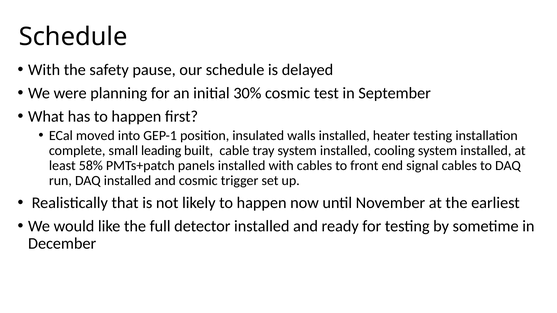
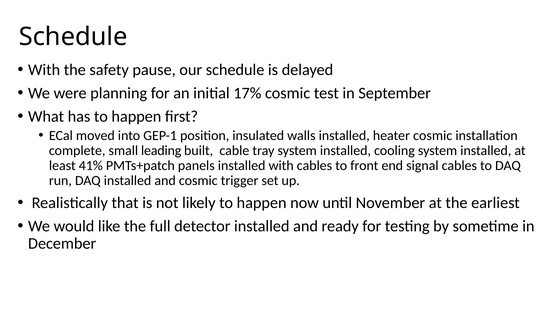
30%: 30% -> 17%
heater testing: testing -> cosmic
58%: 58% -> 41%
